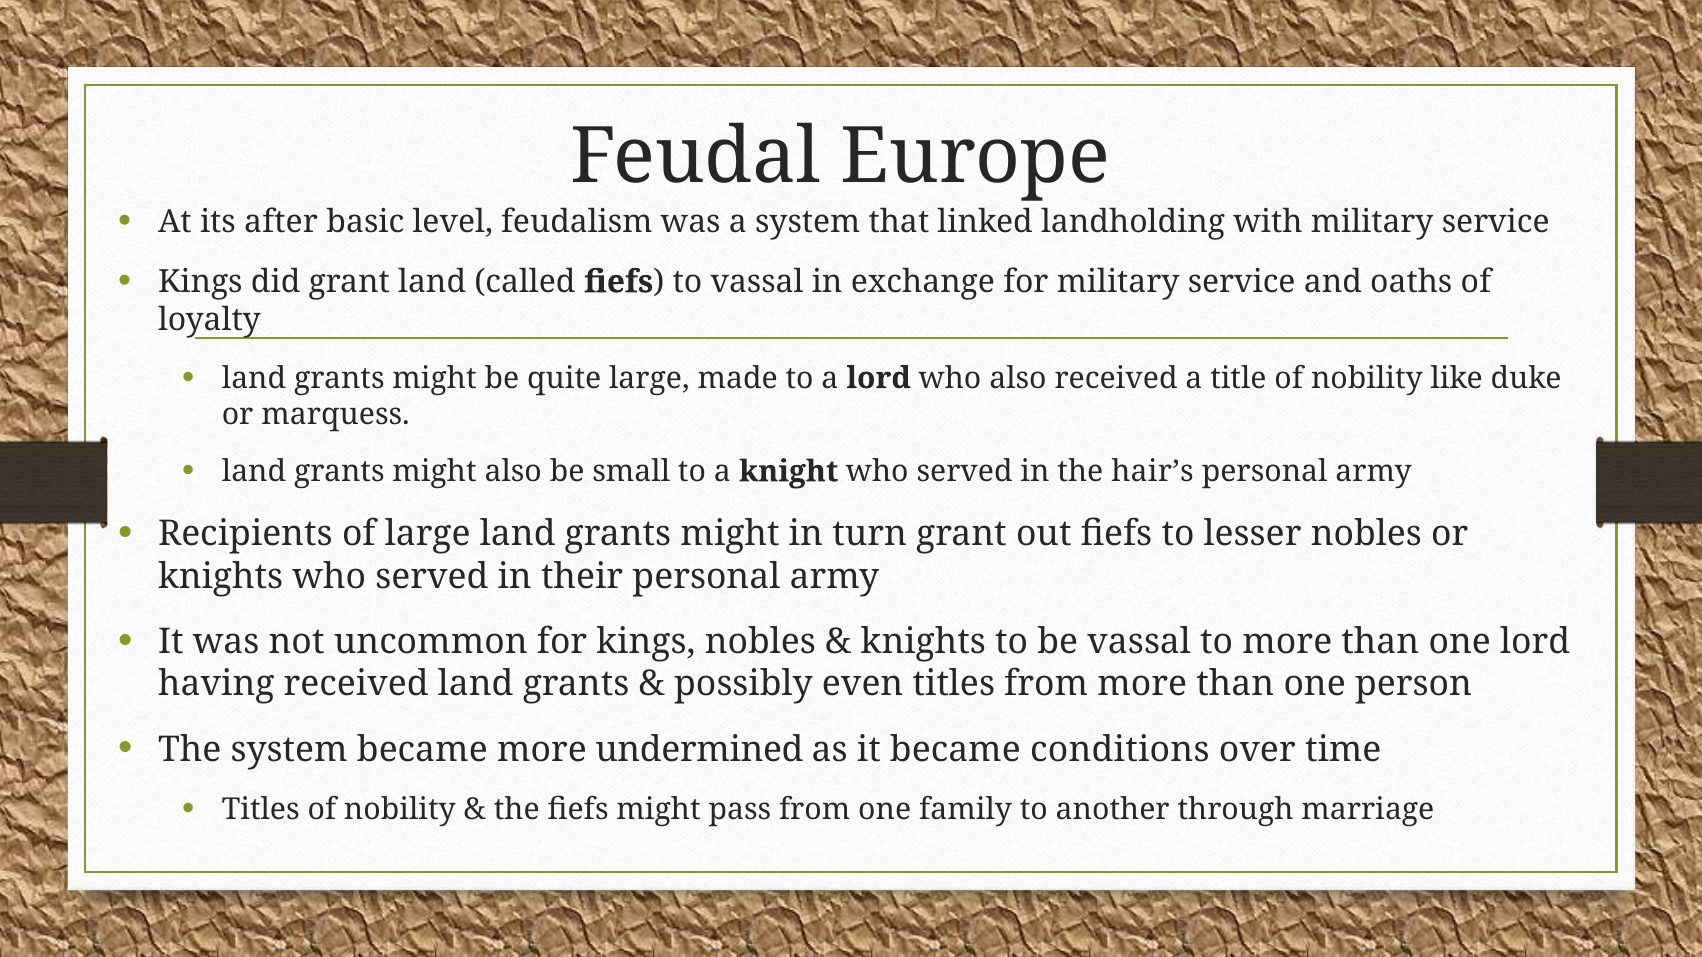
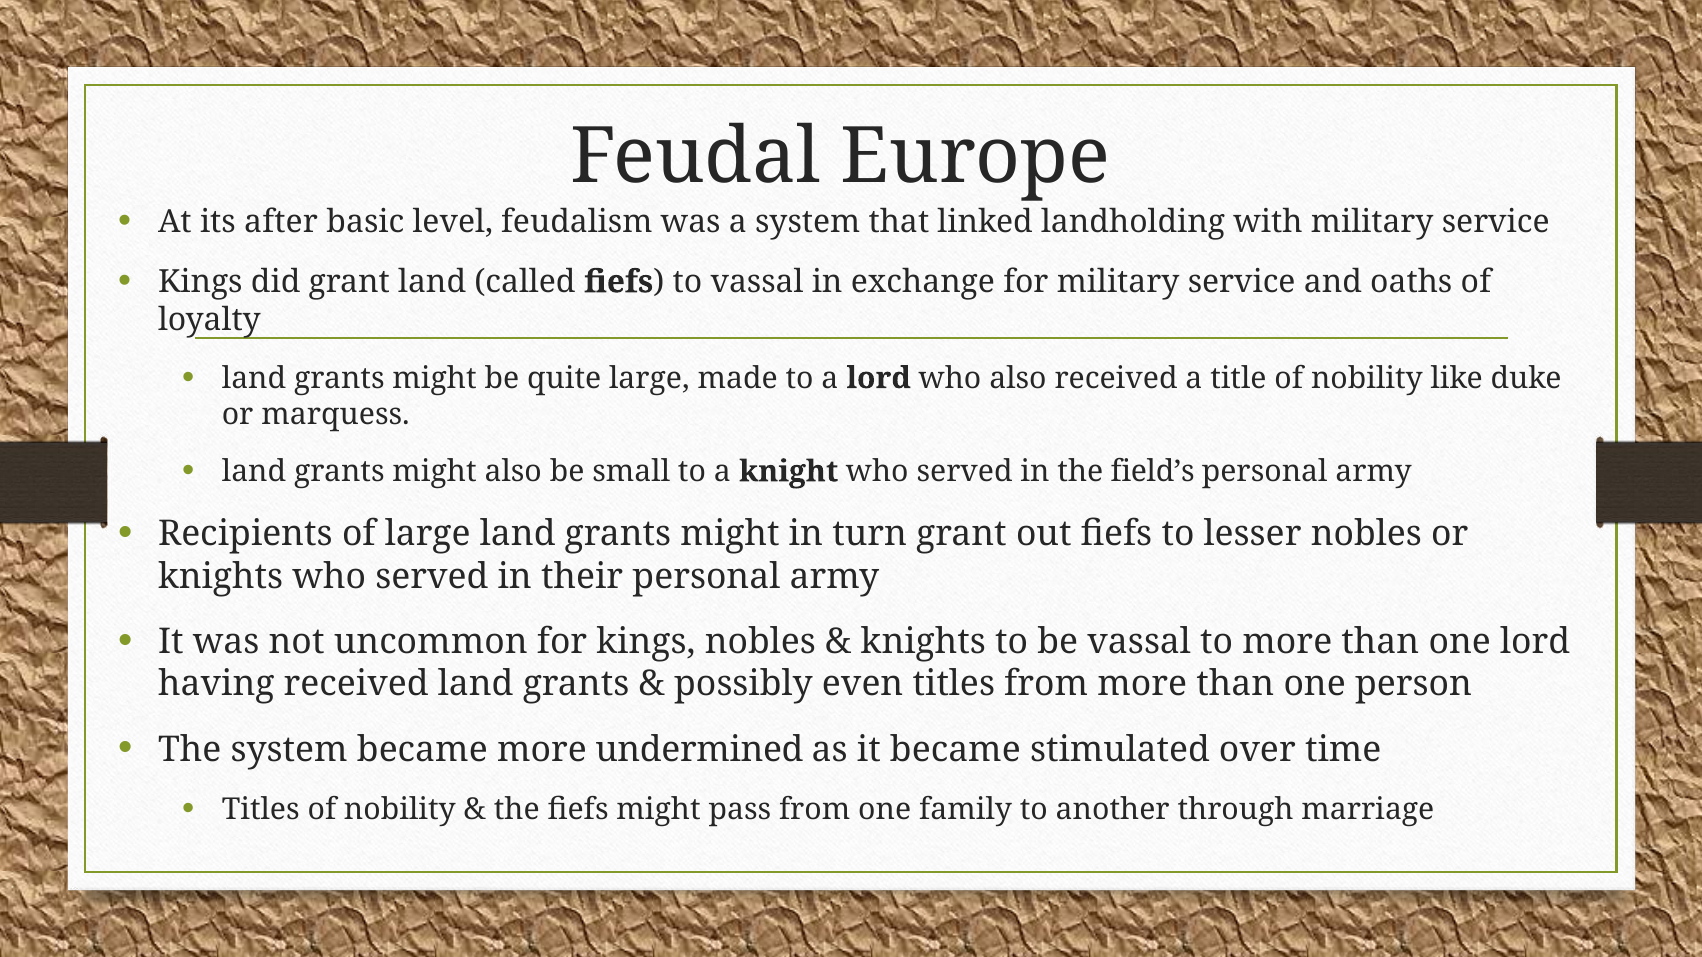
hair’s: hair’s -> field’s
conditions: conditions -> stimulated
